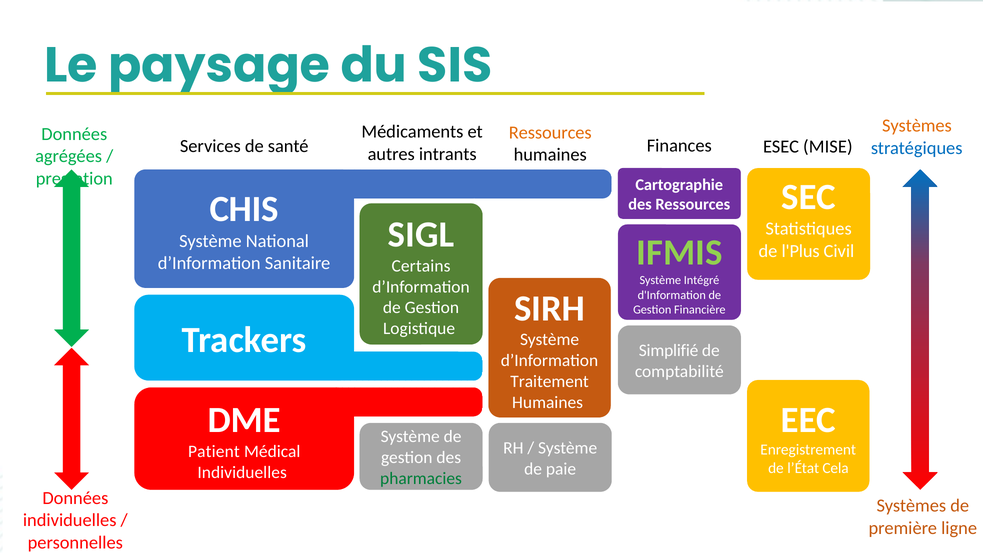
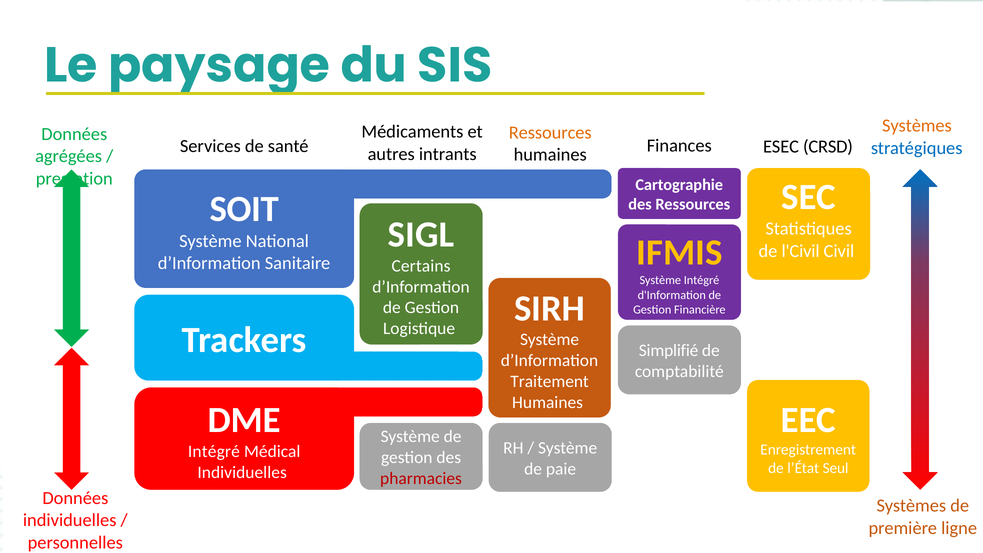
MISE: MISE -> CRSD
CHIS: CHIS -> SOIT
IFMIS colour: light green -> yellow
l'Plus: l'Plus -> l'Civil
Patient at (214, 451): Patient -> Intégré
Cela: Cela -> Seul
pharmacies colour: green -> red
